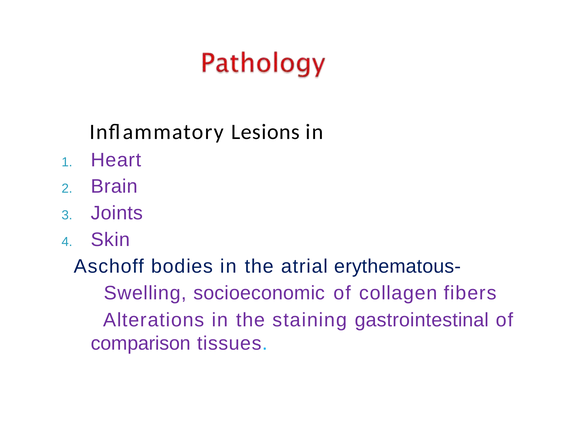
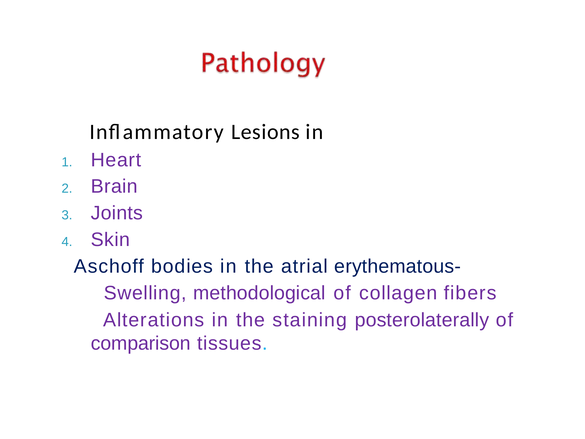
socioeconomic: socioeconomic -> methodological
gastrointestinal: gastrointestinal -> posterolaterally
